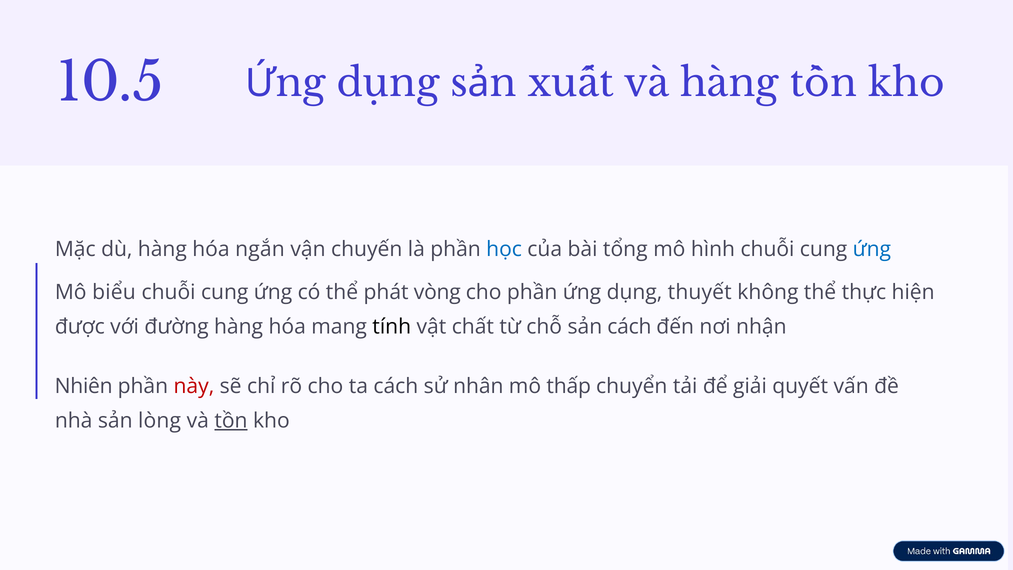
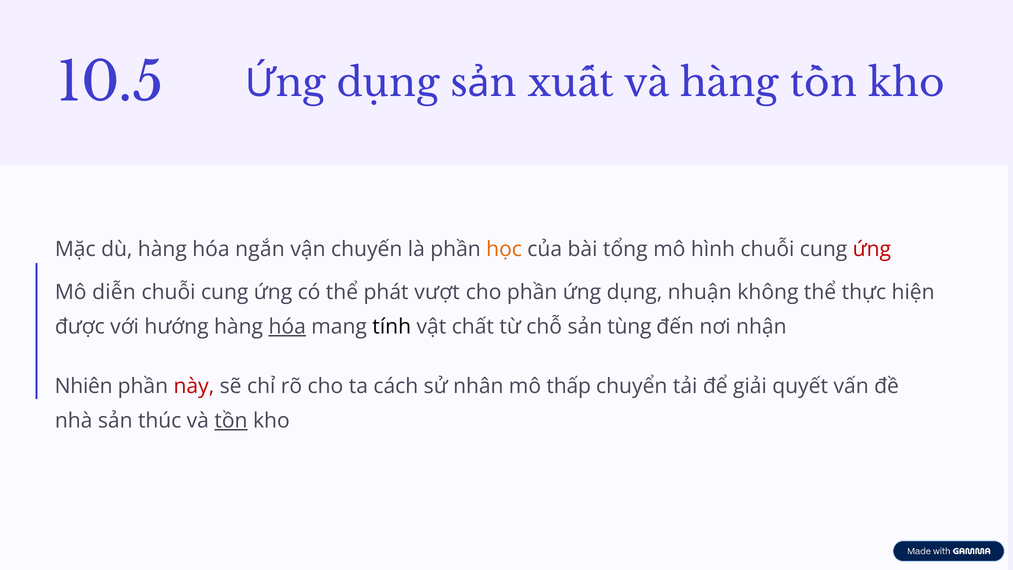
học colour: blue -> orange
ứng at (872, 249) colour: blue -> red
biểu: biểu -> diễn
vòng: vòng -> vượt
thuyết: thuyết -> nhuận
đường: đường -> hướng
hóa at (287, 327) underline: none -> present
sản cách: cách -> tùng
lòng: lòng -> thúc
